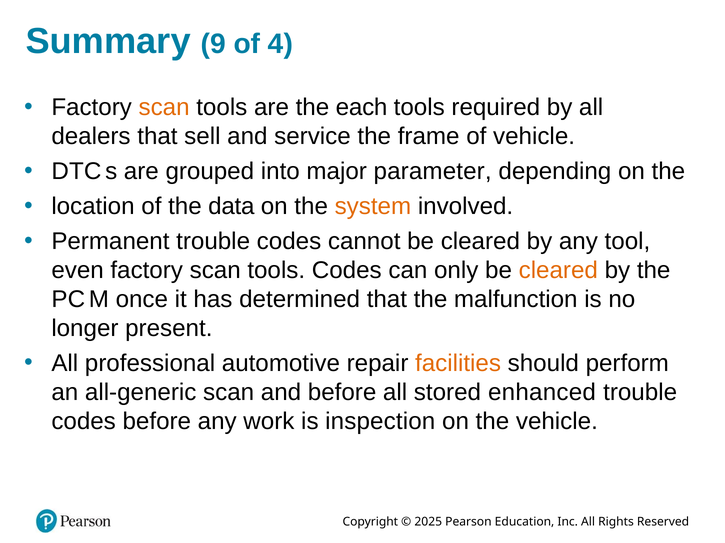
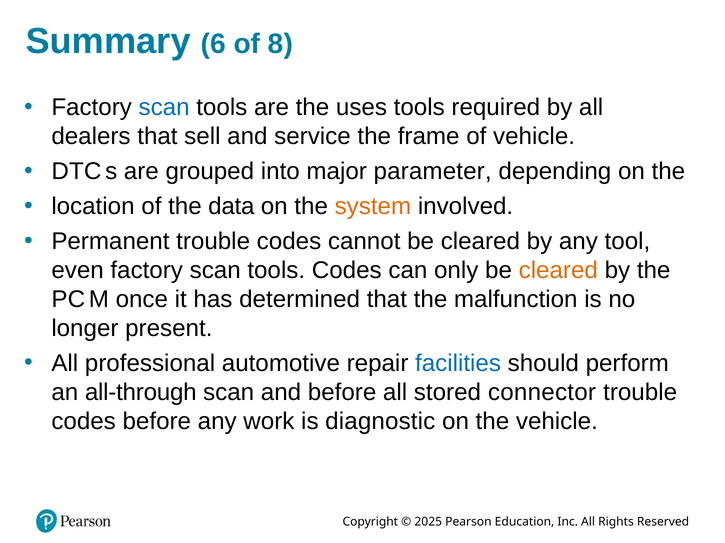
9: 9 -> 6
4: 4 -> 8
scan at (164, 108) colour: orange -> blue
each: each -> uses
facilities colour: orange -> blue
all-generic: all-generic -> all-through
enhanced: enhanced -> connector
inspection: inspection -> diagnostic
